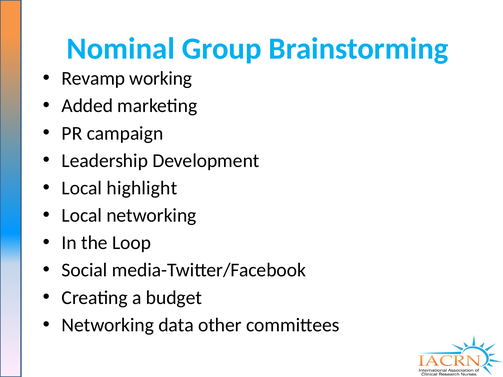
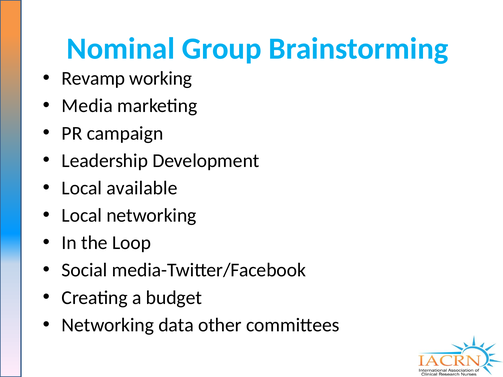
Added: Added -> Media
highlight: highlight -> available
